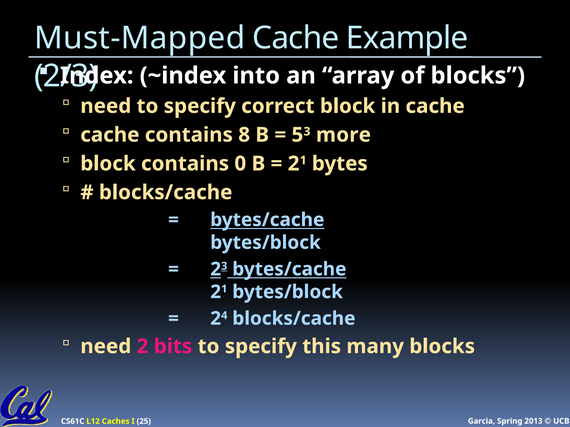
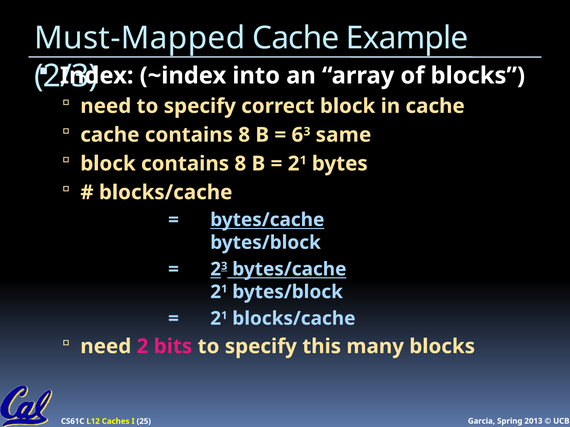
5: 5 -> 6
more: more -> same
block contains 0: 0 -> 8
4 at (224, 316): 4 -> 1
